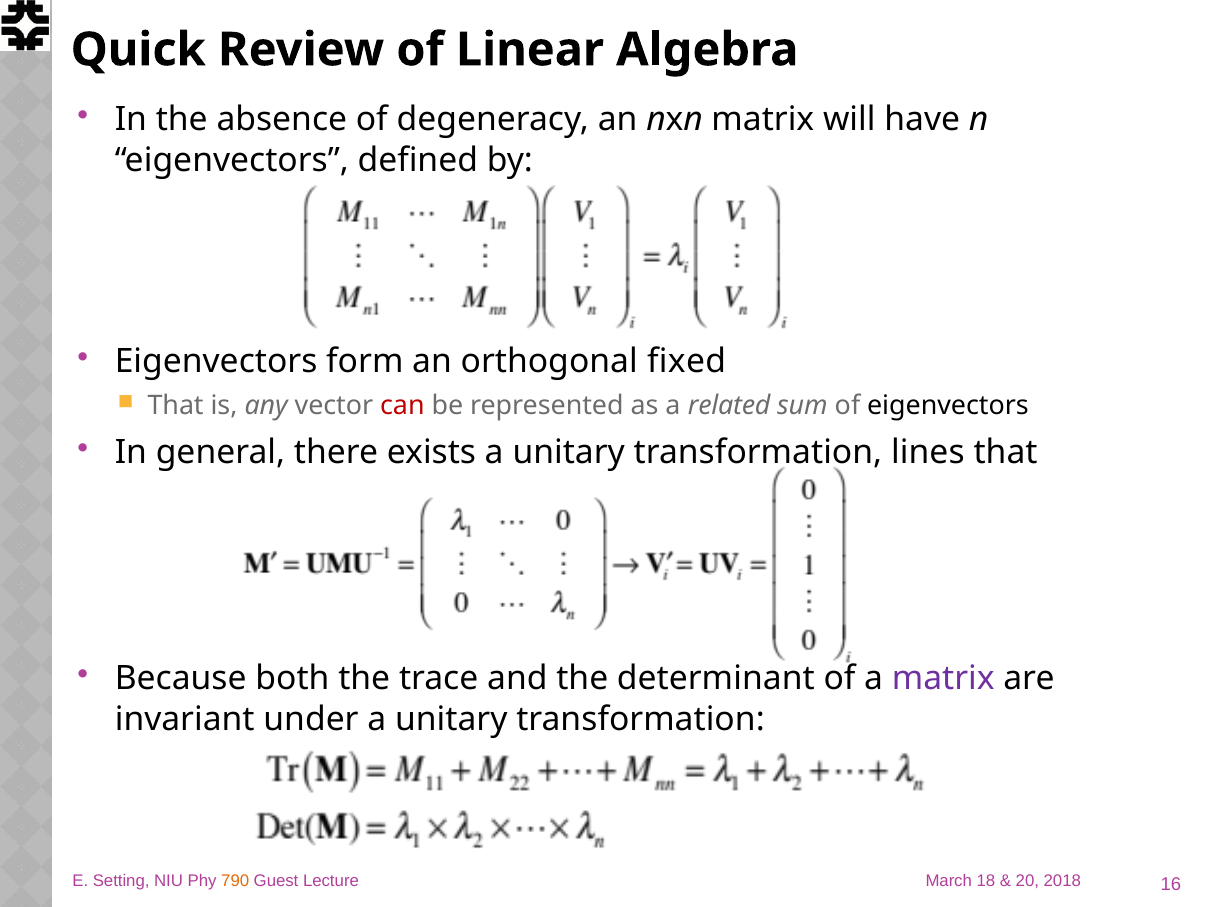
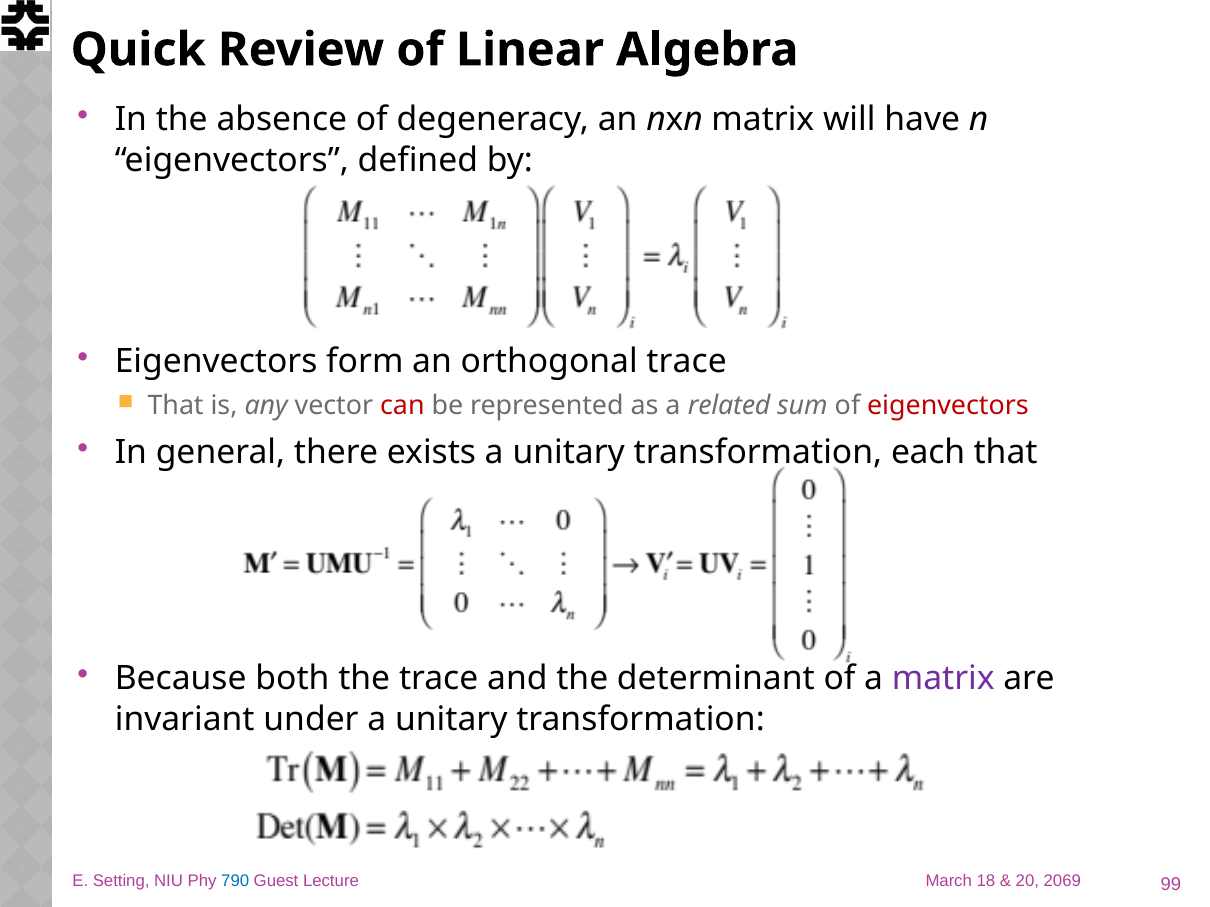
orthogonal fixed: fixed -> trace
eigenvectors at (948, 406) colour: black -> red
lines: lines -> each
790 colour: orange -> blue
2018: 2018 -> 2069
16: 16 -> 99
